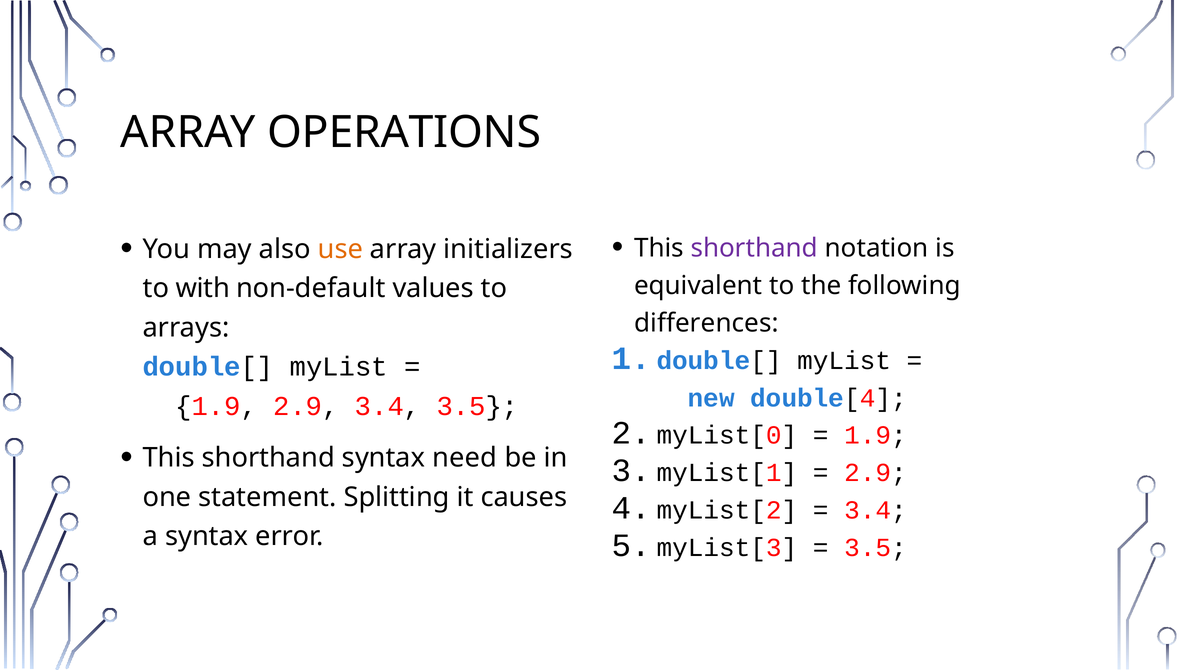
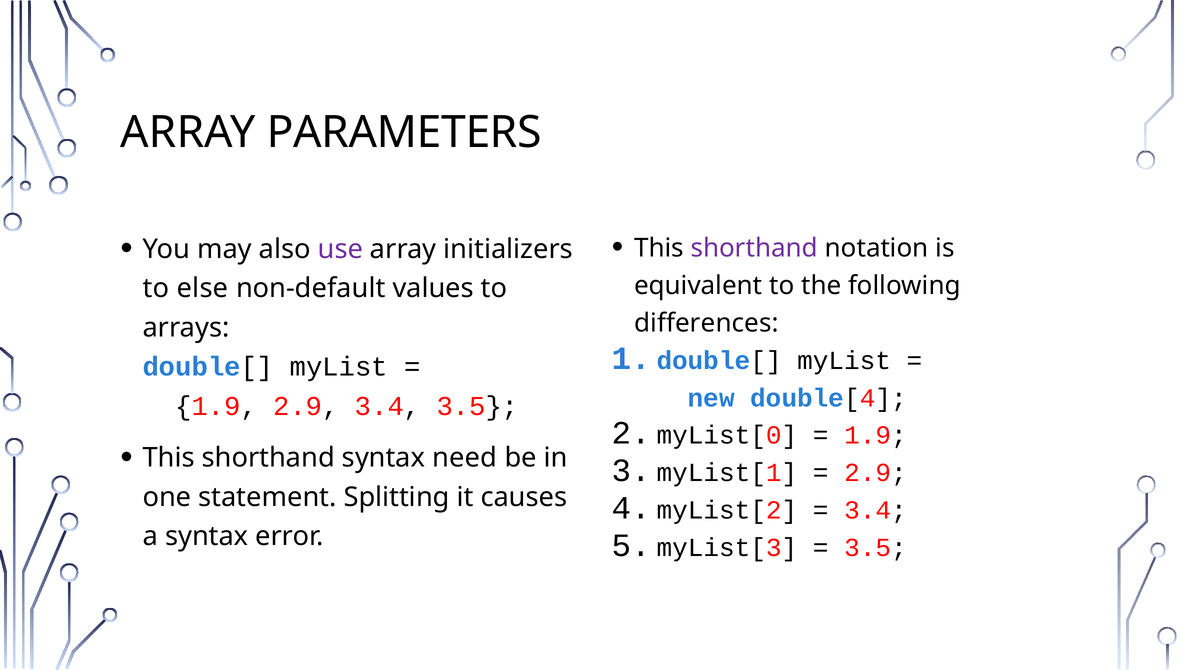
OPERATIONS: OPERATIONS -> PARAMETERS
use colour: orange -> purple
with: with -> else
